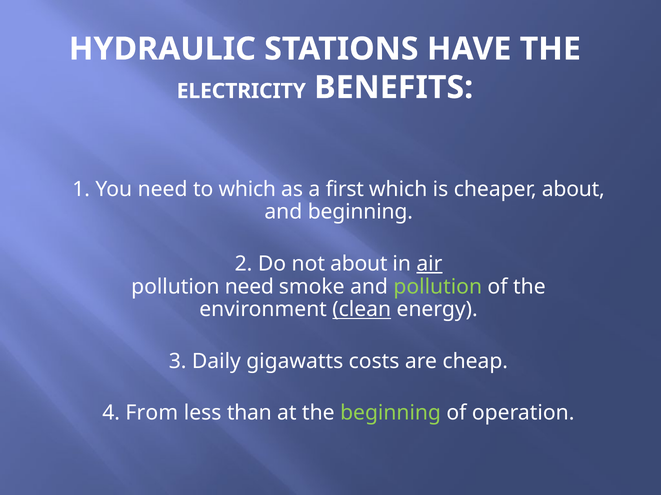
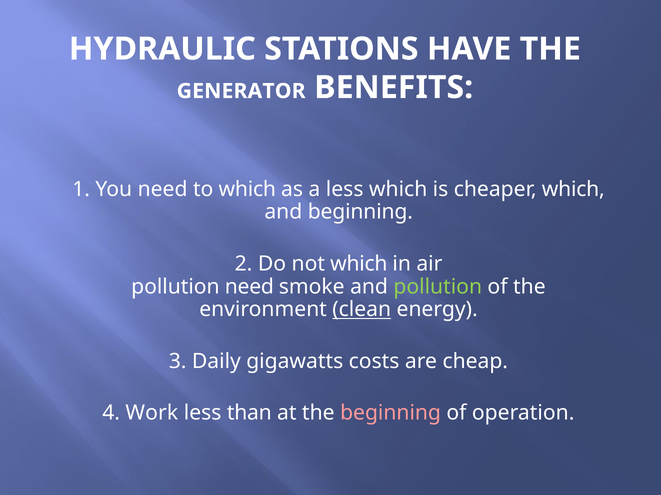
ELECTRICITY: ELECTRICITY -> GENERATOR
a first: first -> less
cheaper about: about -> which
not about: about -> which
air underline: present -> none
From: From -> Work
beginning at (391, 414) colour: light green -> pink
